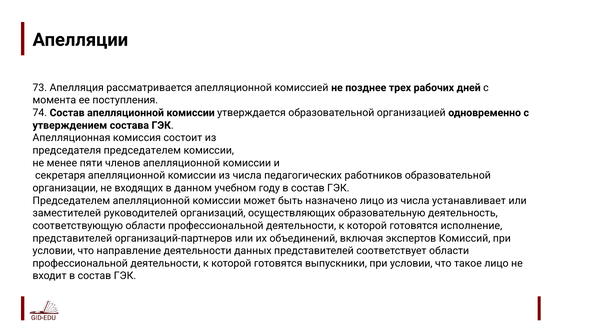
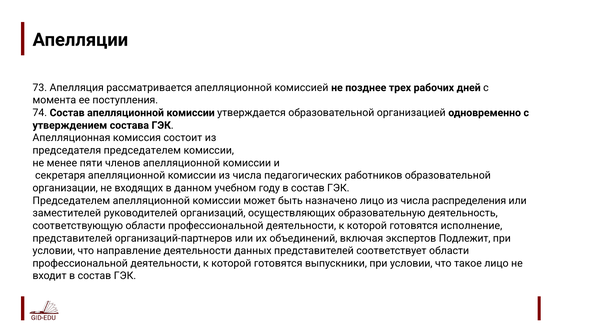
устанавливает: устанавливает -> распределения
Комиссий: Комиссий -> Подлежит
